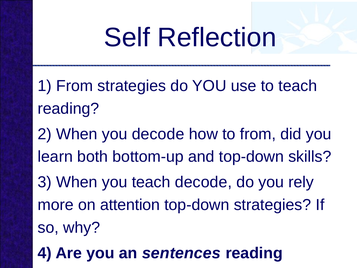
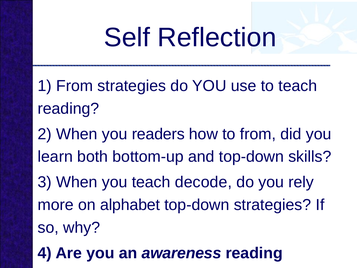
you decode: decode -> readers
attention: attention -> alphabet
sentences: sentences -> awareness
